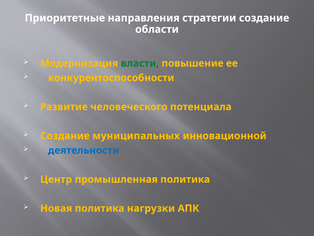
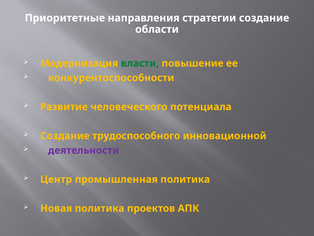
муниципальных: муниципальных -> трудоспособного
деятельности colour: blue -> purple
нагрузки: нагрузки -> проектов
